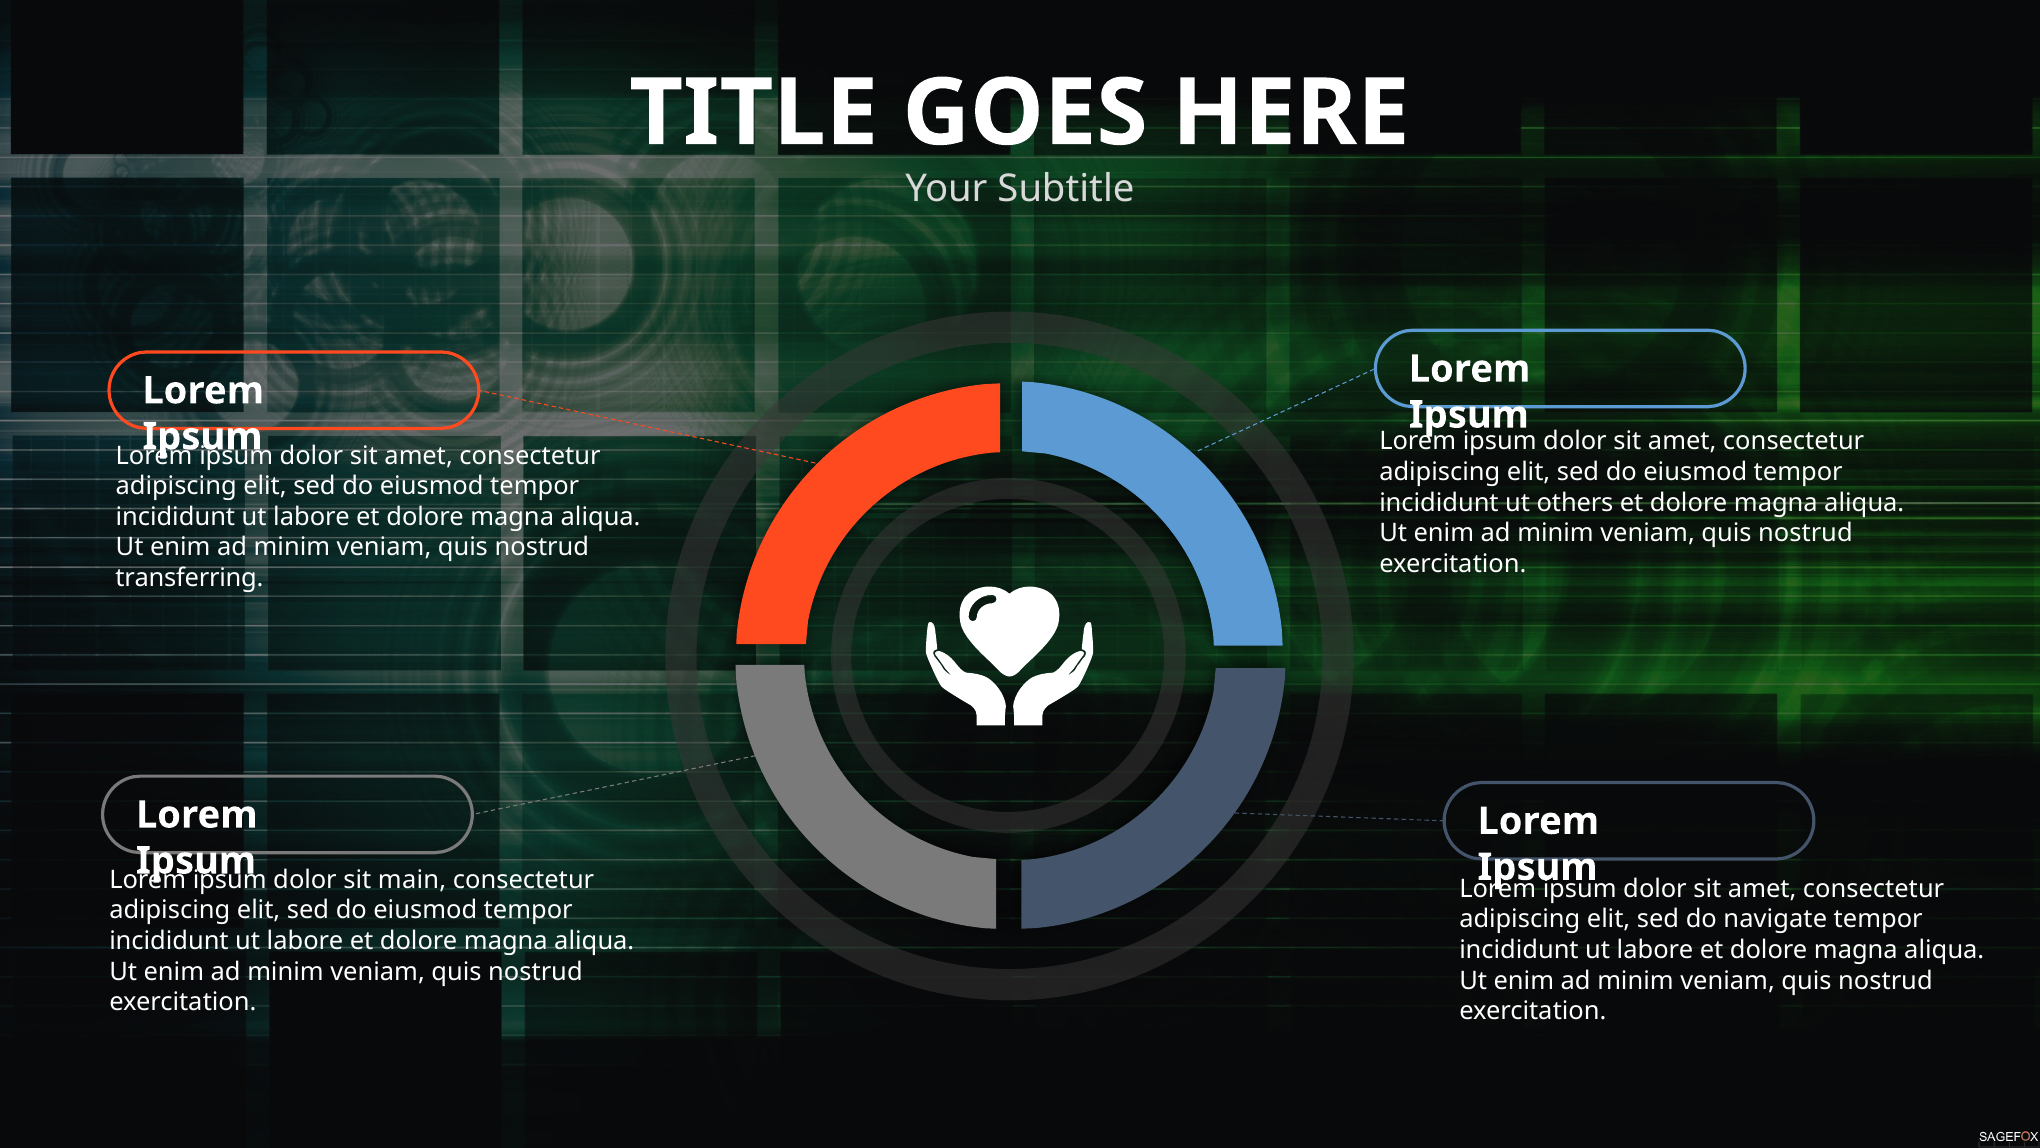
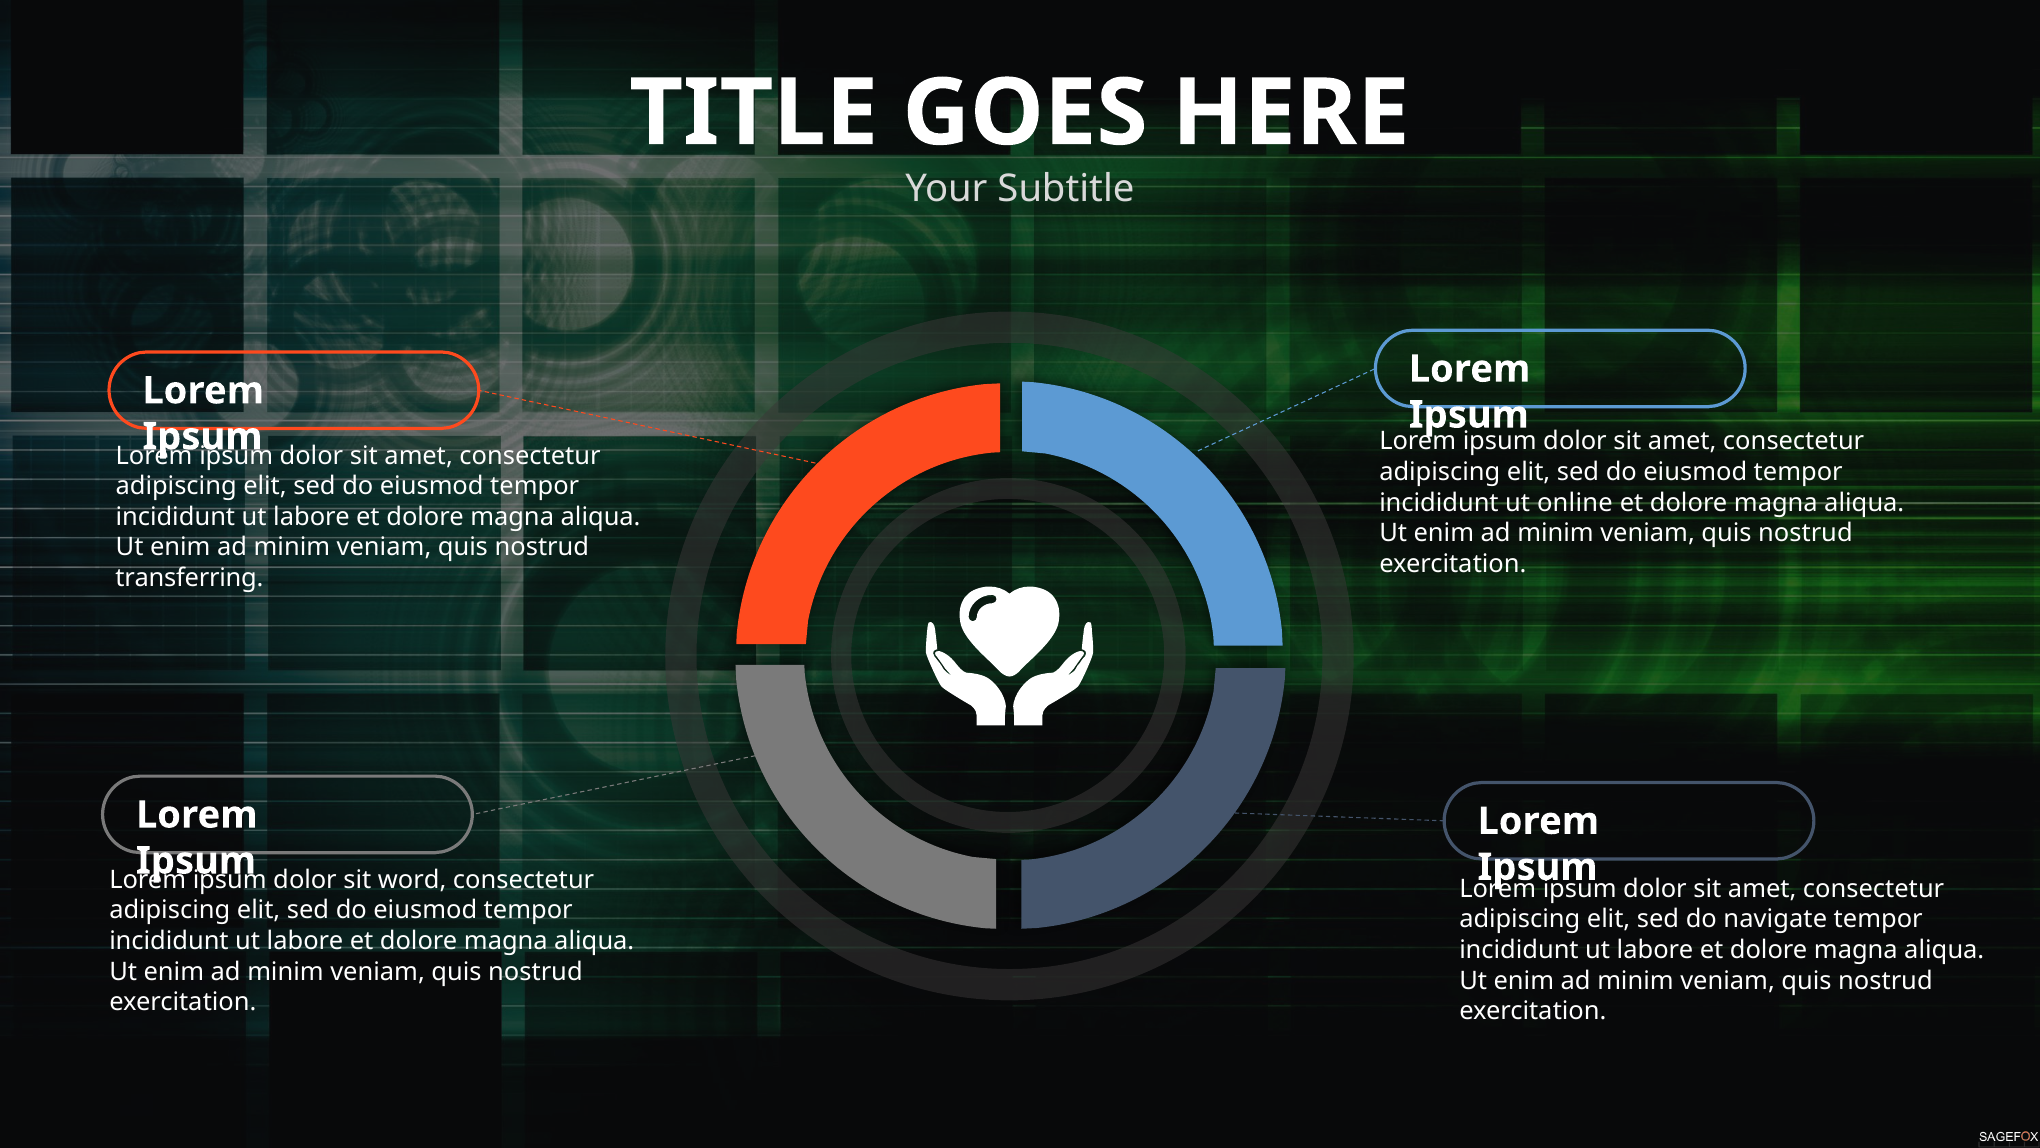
others: others -> online
main: main -> word
